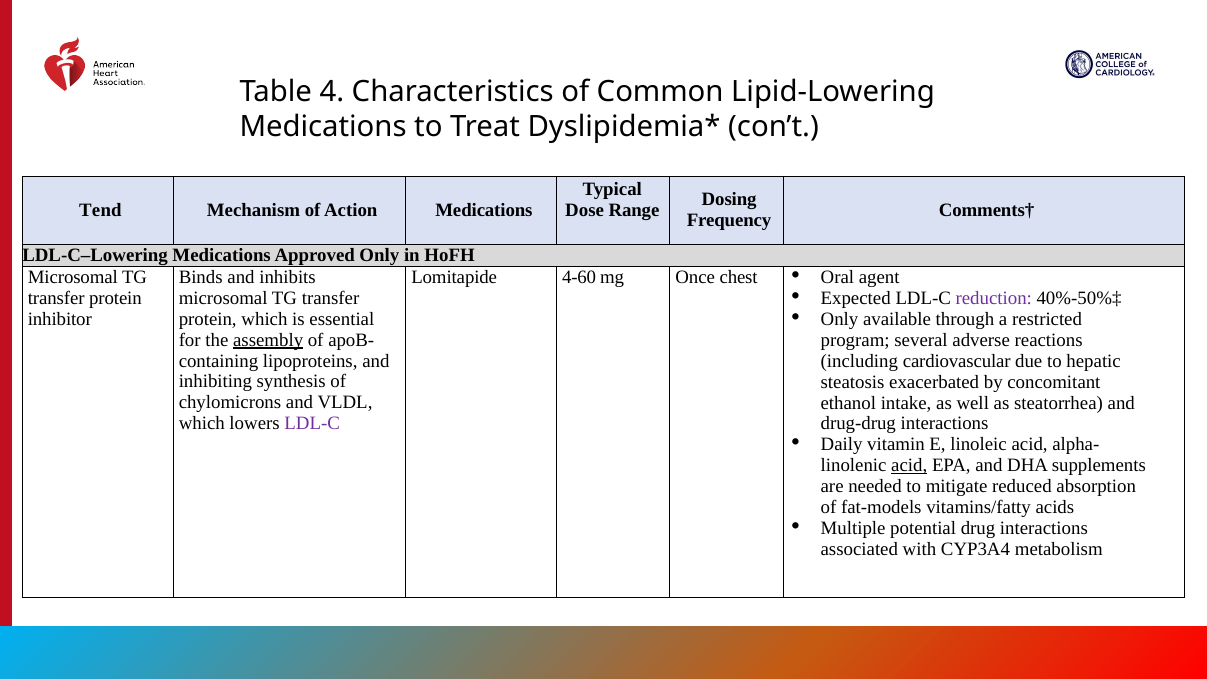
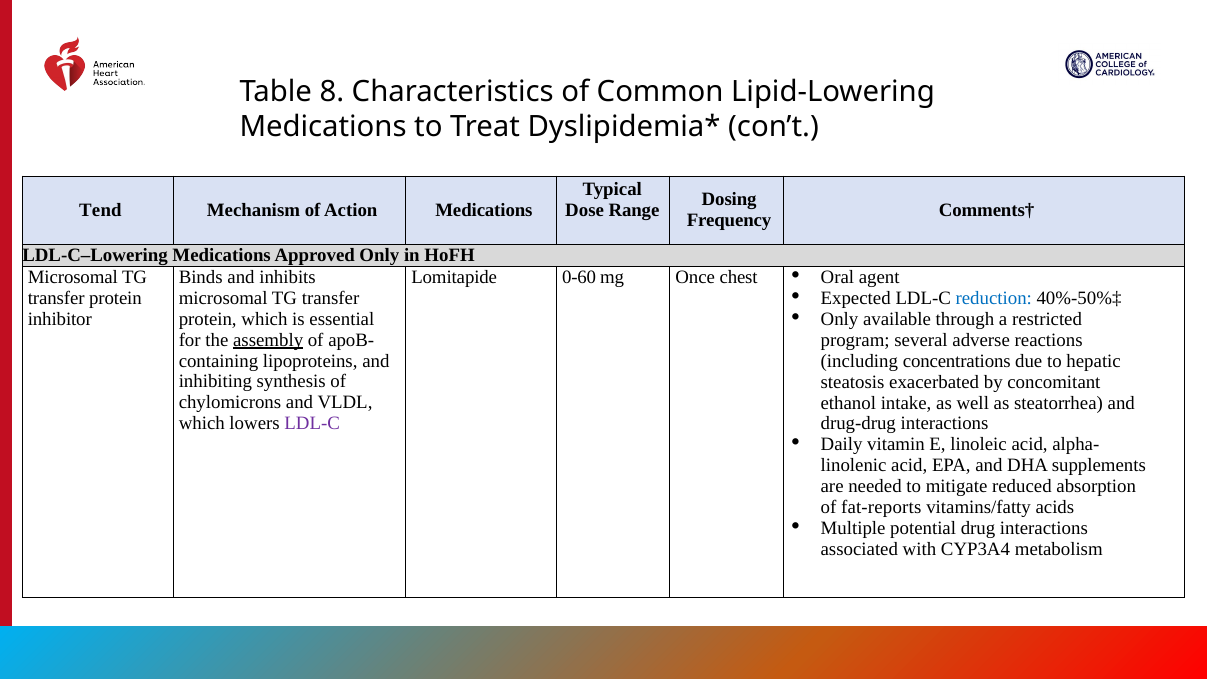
4: 4 -> 8
4-60: 4-60 -> 0-60
reduction colour: purple -> blue
cardiovascular: cardiovascular -> concentrations
acid at (909, 466) underline: present -> none
fat-models: fat-models -> fat-reports
